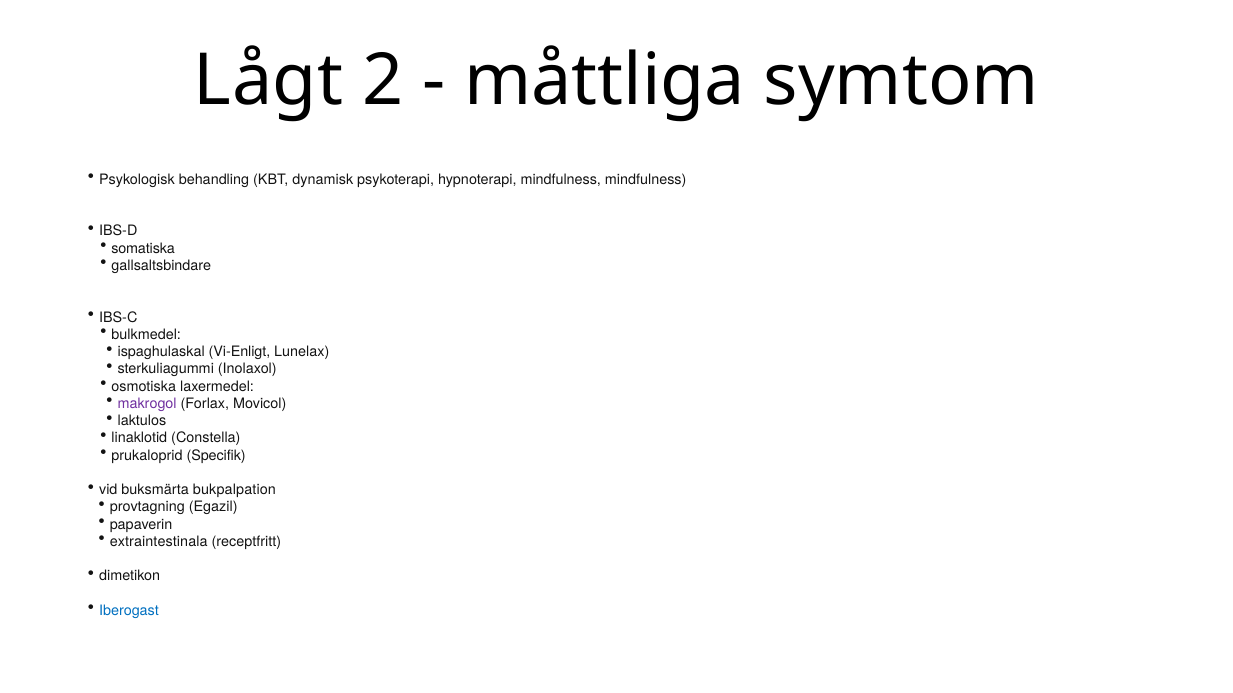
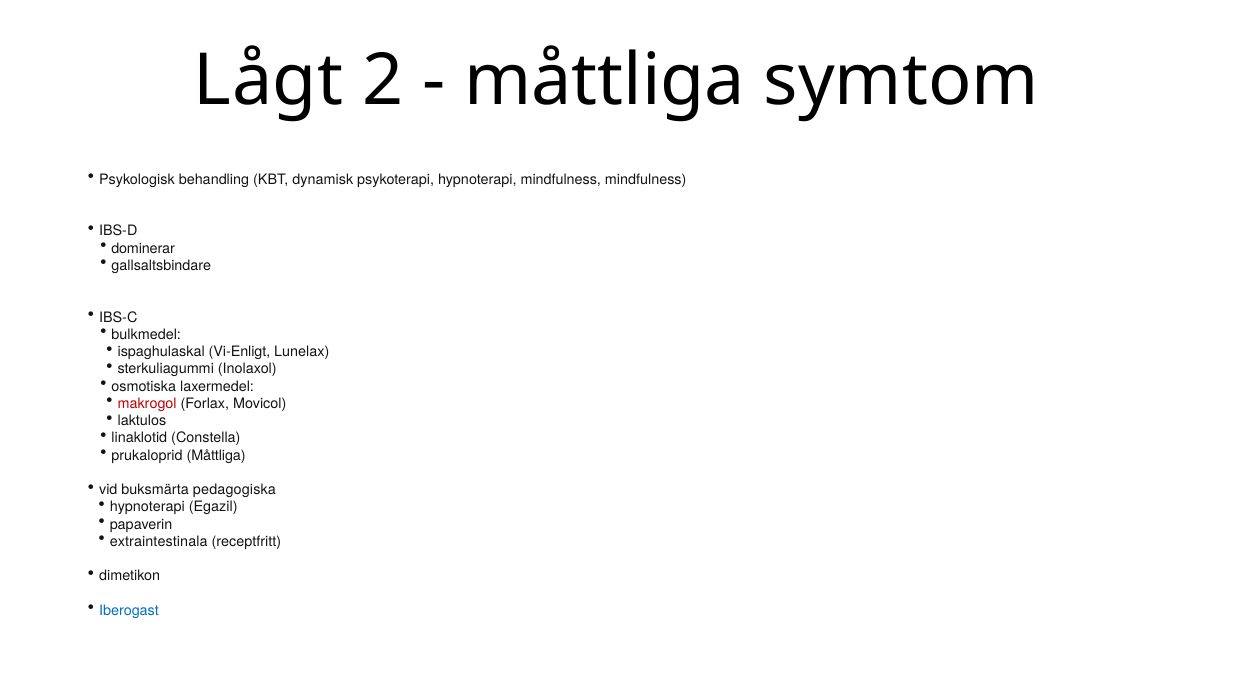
somatiska: somatiska -> dominerar
makrogol colour: purple -> red
prukaloprid Specifik: Specifik -> Måttliga
bukpalpation: bukpalpation -> pedagogiska
provtagning at (147, 507): provtagning -> hypnoterapi
